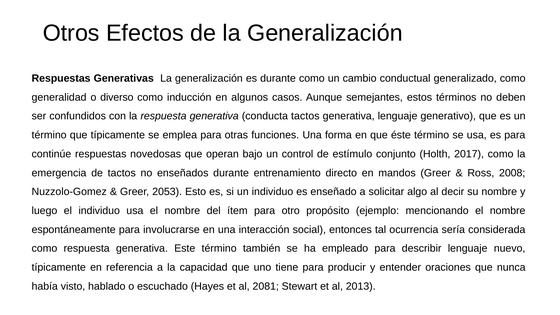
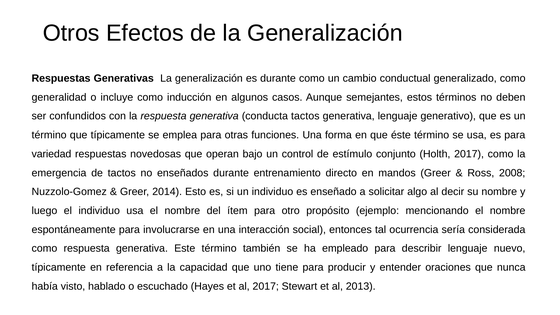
diverso: diverso -> incluye
continúe: continúe -> variedad
2053: 2053 -> 2014
al 2081: 2081 -> 2017
